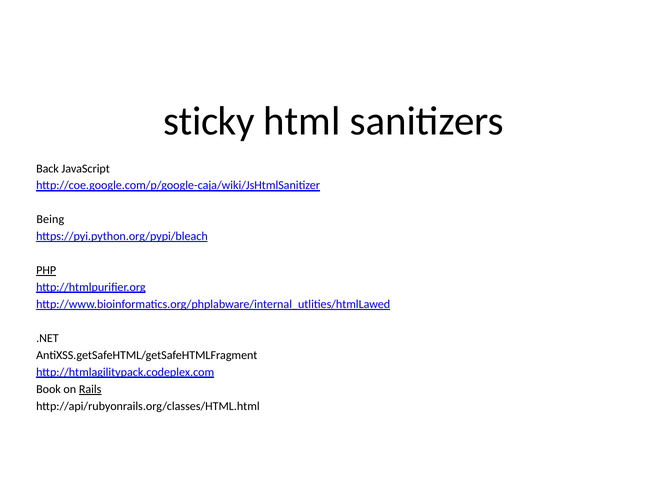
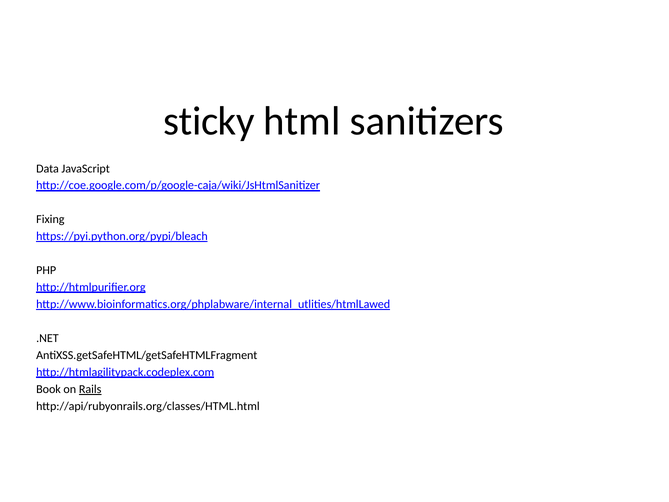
Back: Back -> Data
Being: Being -> Fixing
PHP underline: present -> none
